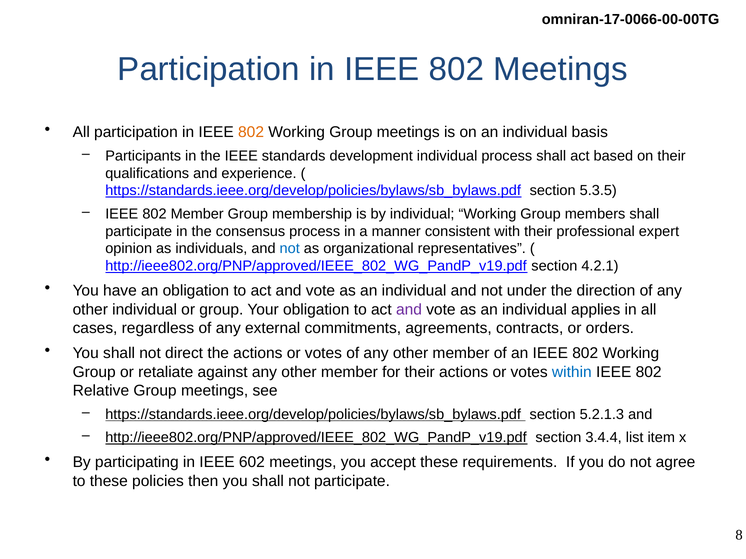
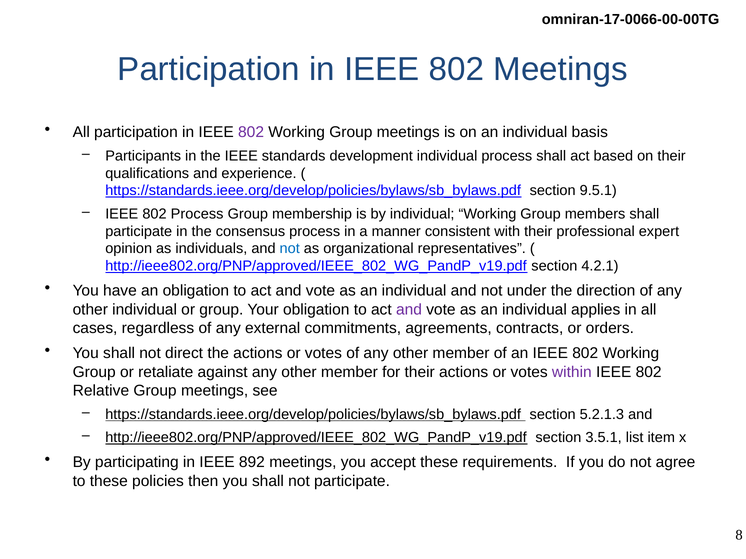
802 at (251, 132) colour: orange -> purple
5.3.5: 5.3.5 -> 9.5.1
802 Member: Member -> Process
within colour: blue -> purple
3.4.4: 3.4.4 -> 3.5.1
602: 602 -> 892
